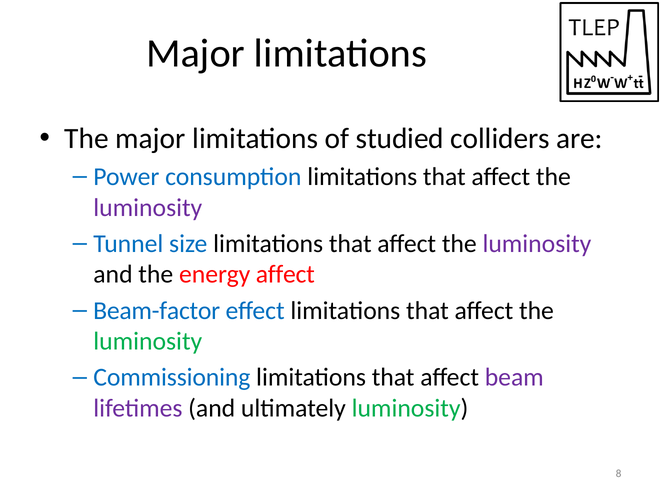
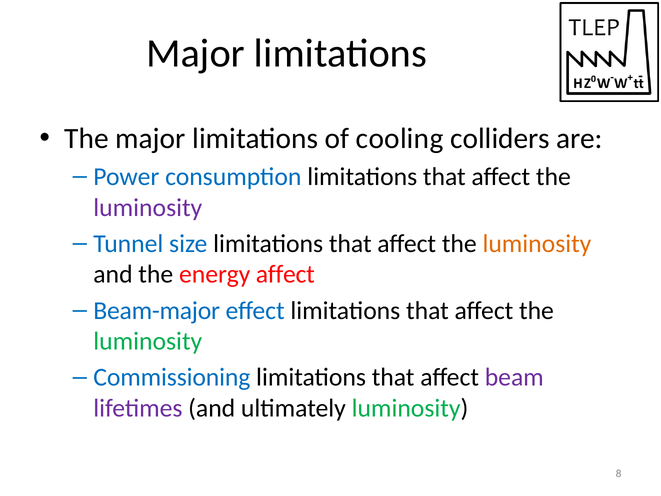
studied: studied -> cooling
luminosity at (537, 244) colour: purple -> orange
Beam-factor: Beam-factor -> Beam-major
